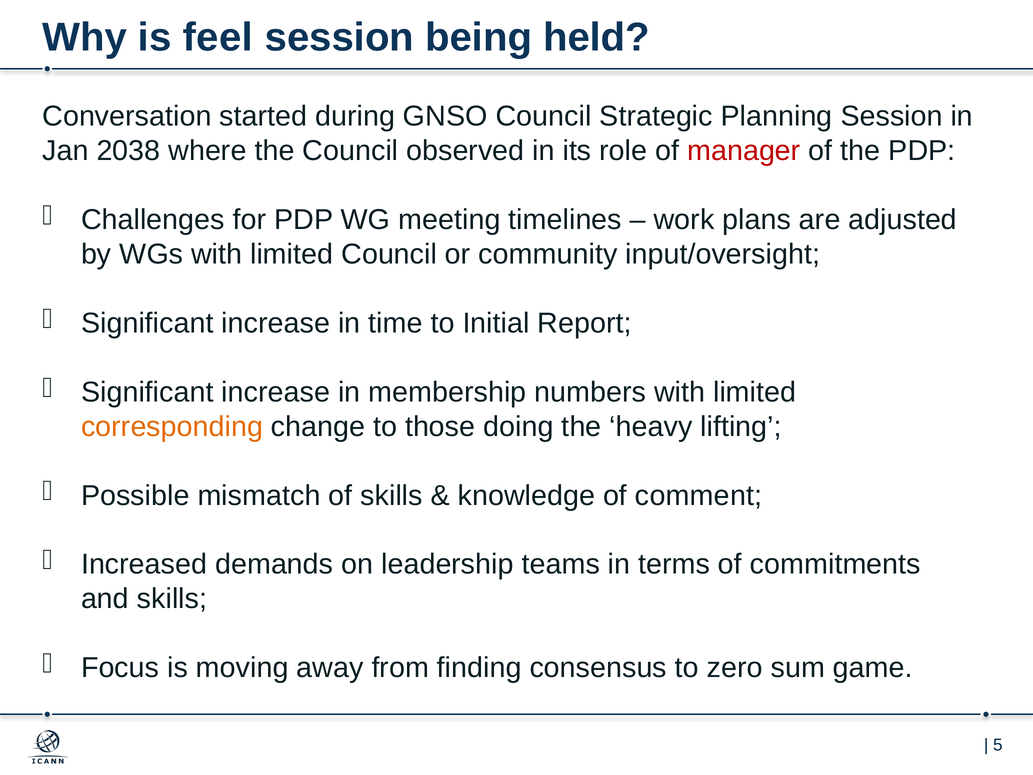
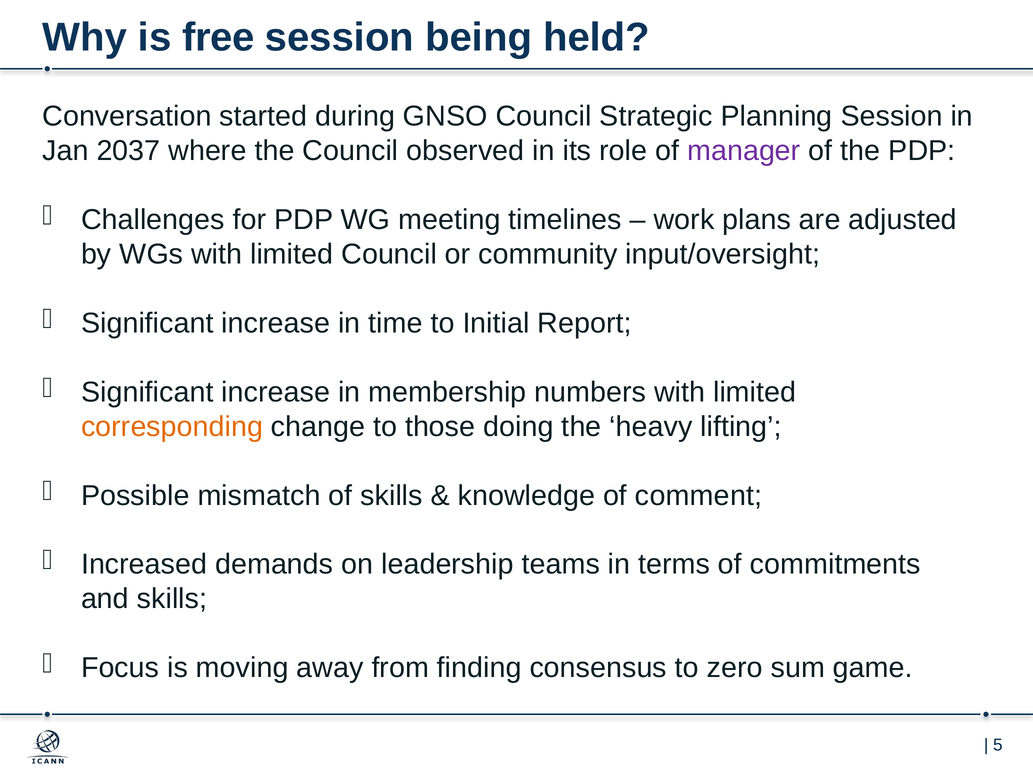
feel: feel -> free
2038: 2038 -> 2037
manager colour: red -> purple
